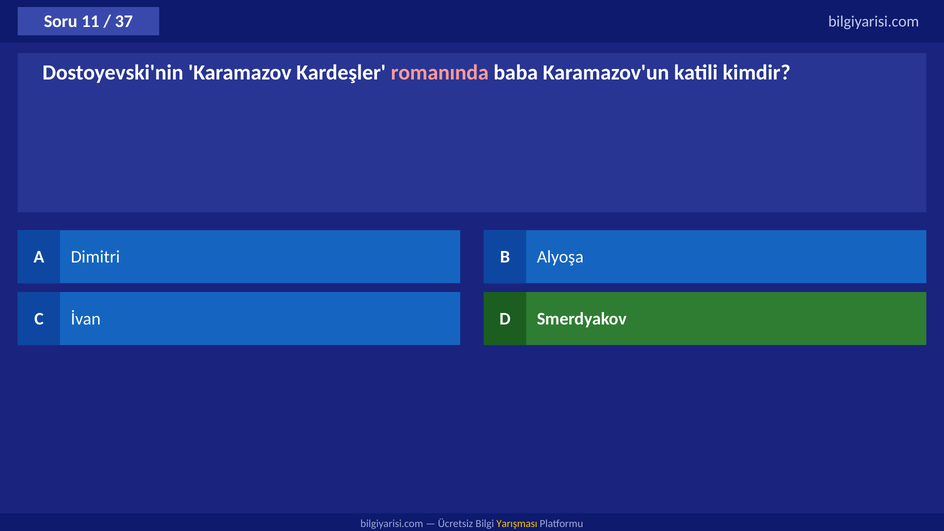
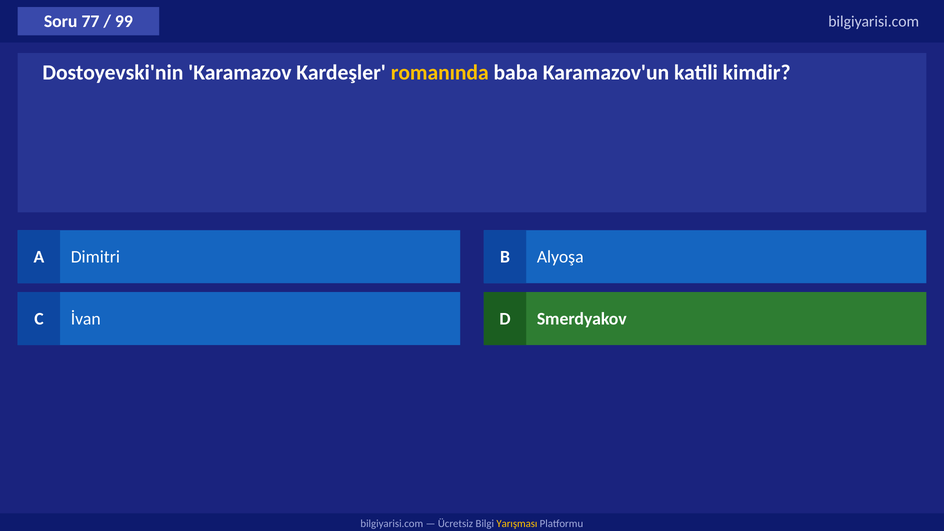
11: 11 -> 77
37: 37 -> 99
romanında colour: pink -> yellow
